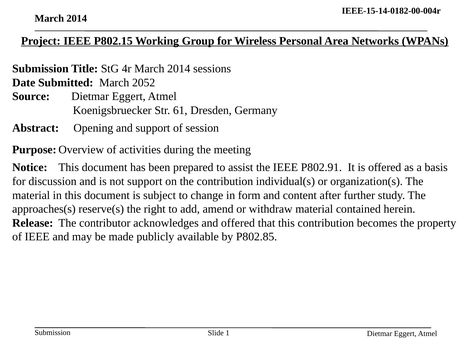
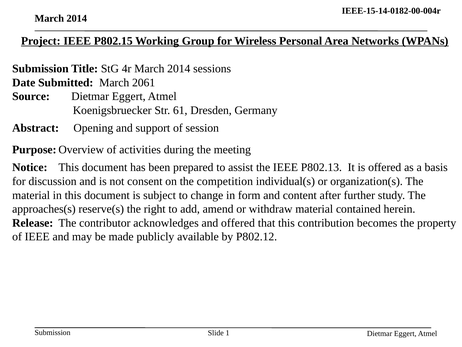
2052: 2052 -> 2061
P802.91: P802.91 -> P802.13
not support: support -> consent
the contribution: contribution -> competition
P802.85: P802.85 -> P802.12
